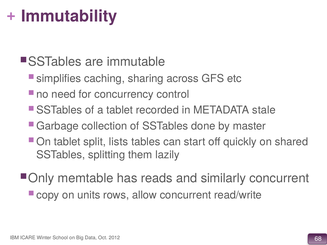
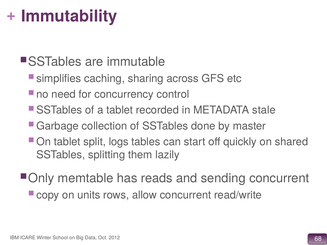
lists: lists -> logs
similarly: similarly -> sending
